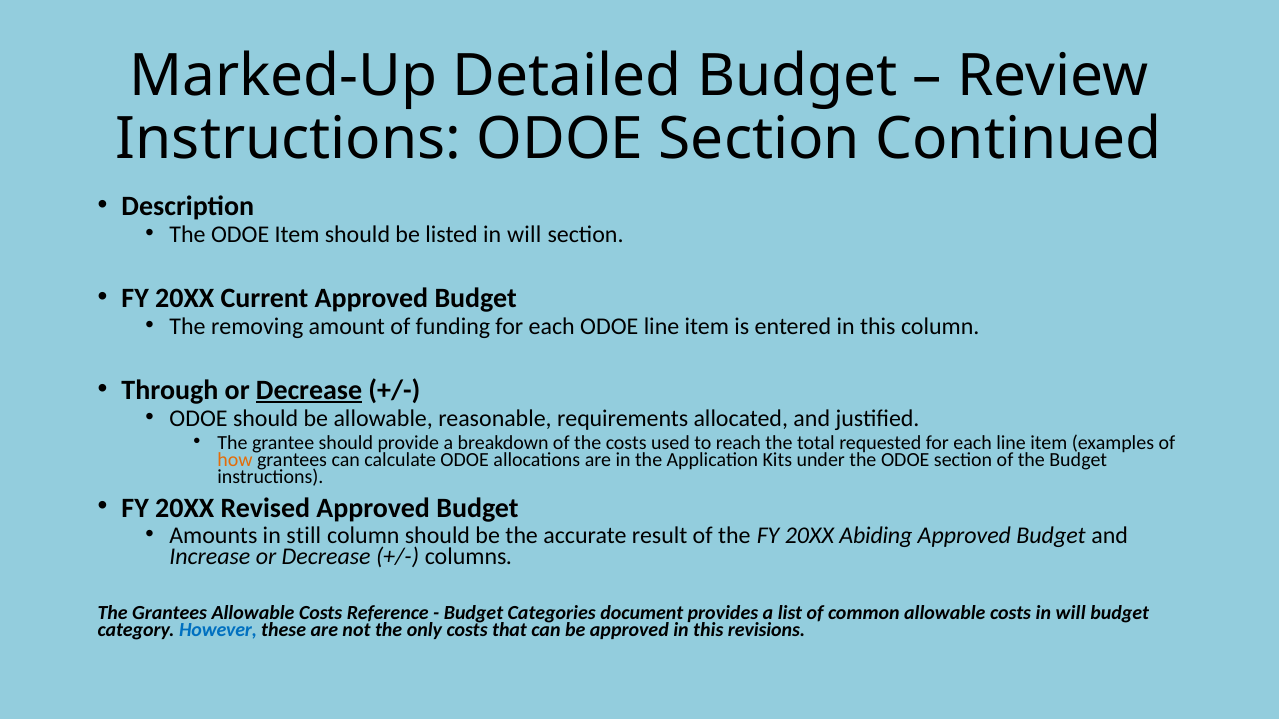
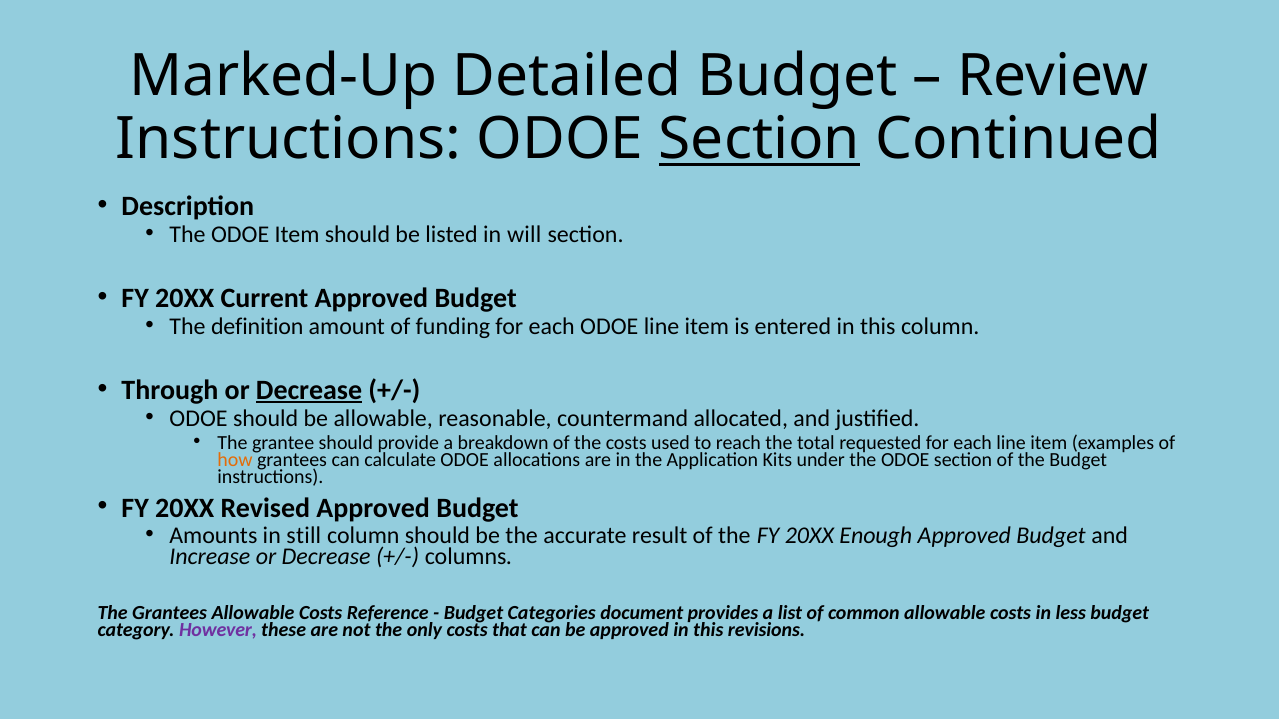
Section at (759, 139) underline: none -> present
removing: removing -> definition
requirements: requirements -> countermand
Abiding: Abiding -> Enough
costs in will: will -> less
However colour: blue -> purple
